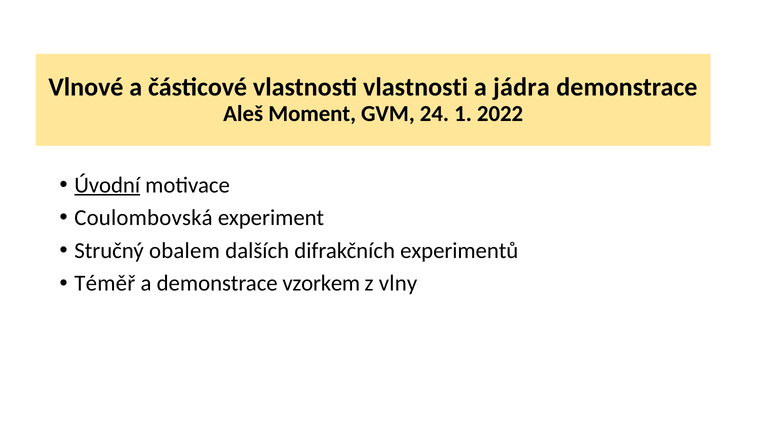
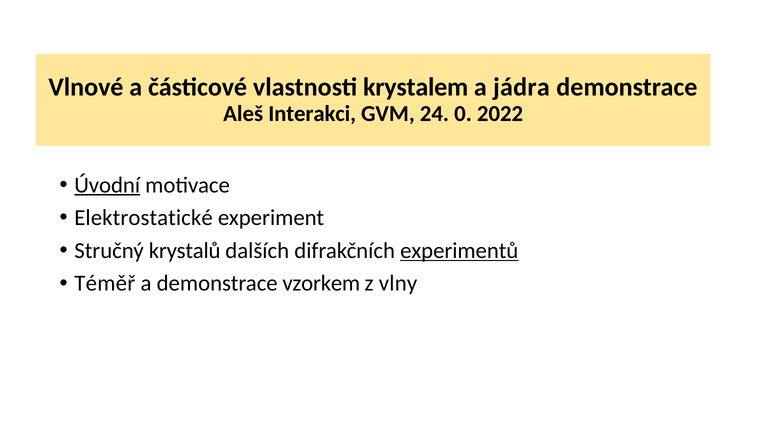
vlastnosti vlastnosti: vlastnosti -> krystalem
Moment: Moment -> Interakci
1: 1 -> 0
Coulombovská: Coulombovská -> Elektrostatické
obalem: obalem -> krystalů
experimentů underline: none -> present
